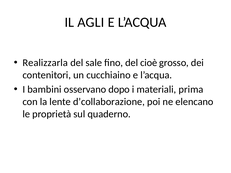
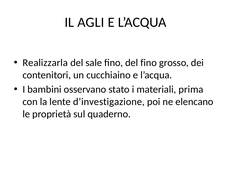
del cioè: cioè -> fino
dopo: dopo -> stato
d’collaborazione: d’collaborazione -> d’investigazione
